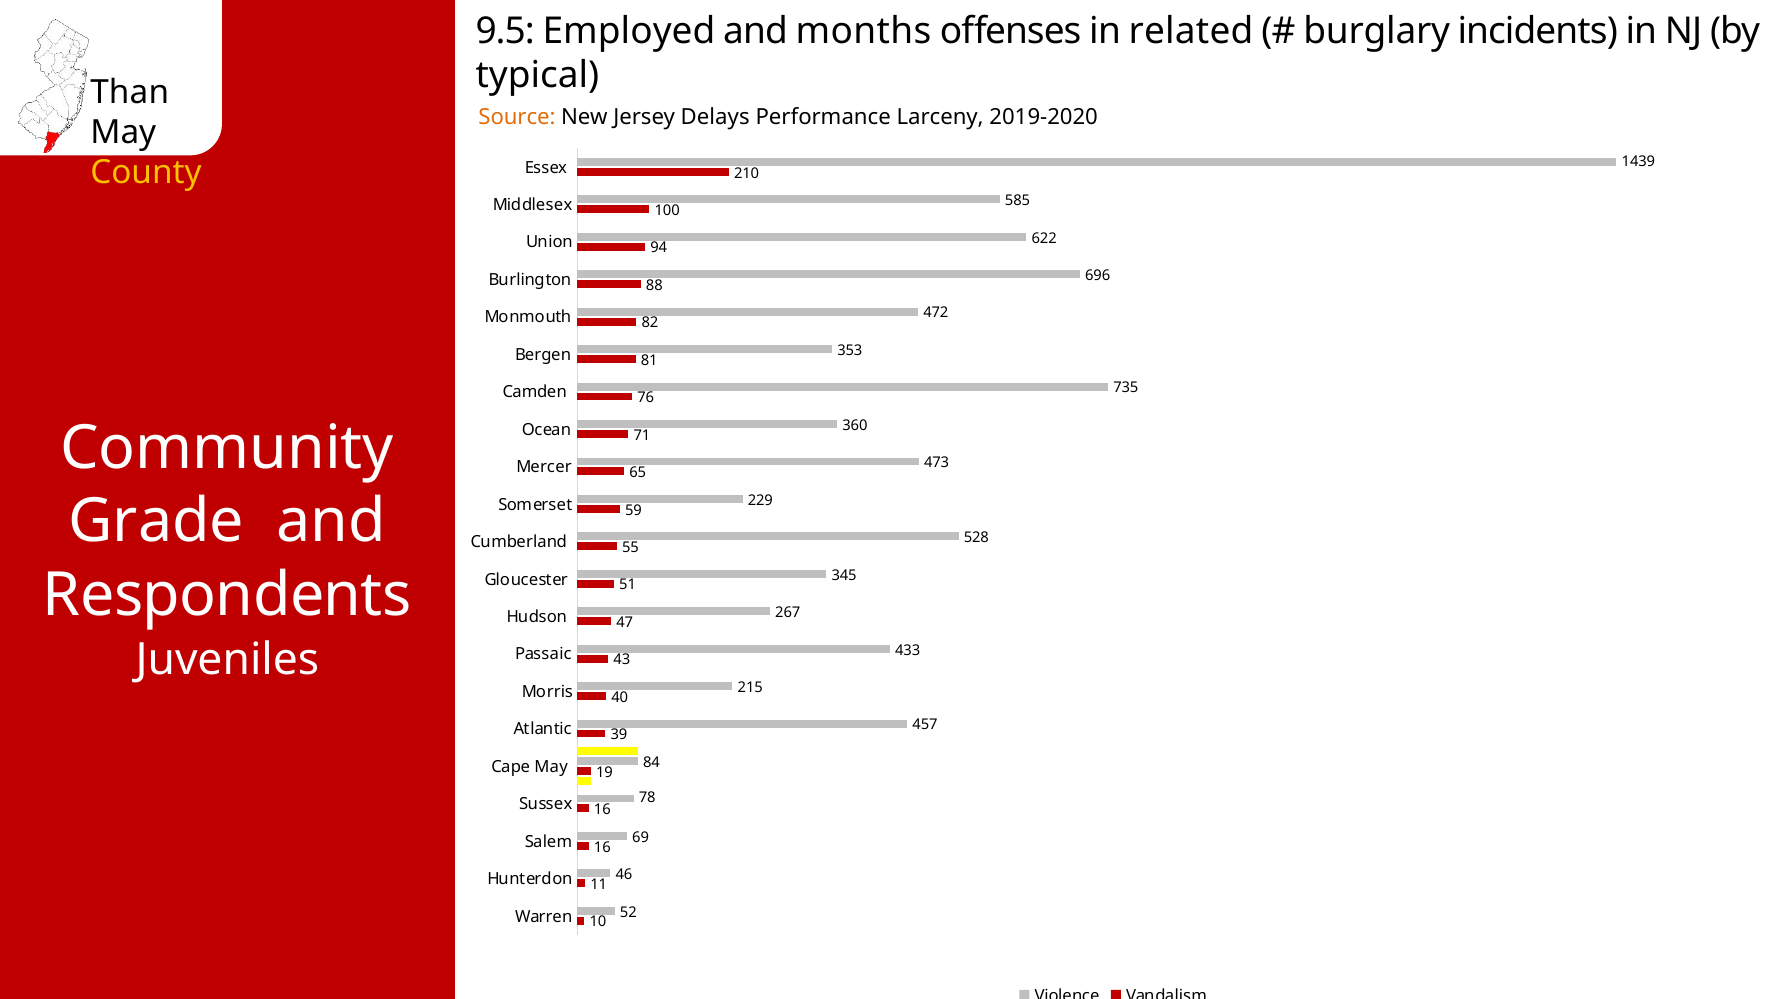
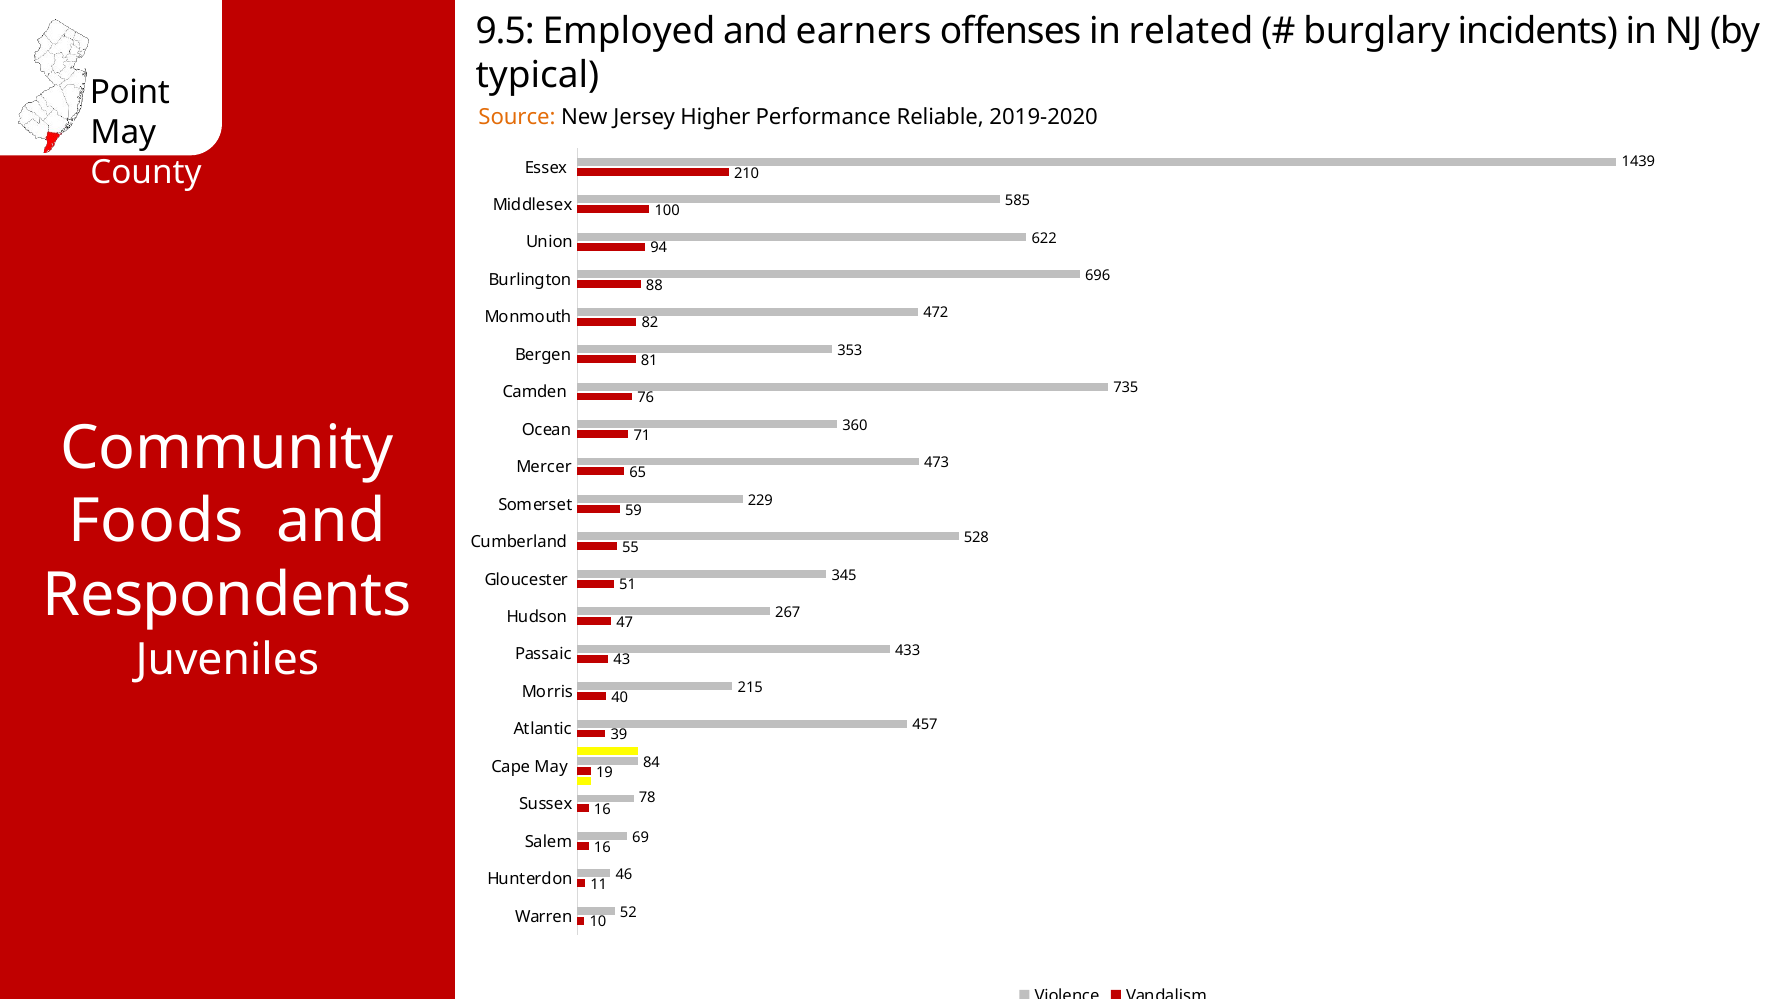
months: months -> earners
Than: Than -> Point
Delays: Delays -> Higher
Larceny: Larceny -> Reliable
County colour: yellow -> white
Grade: Grade -> Foods
